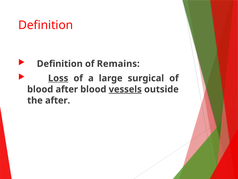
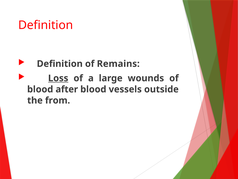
surgical: surgical -> wounds
vessels underline: present -> none
the after: after -> from
